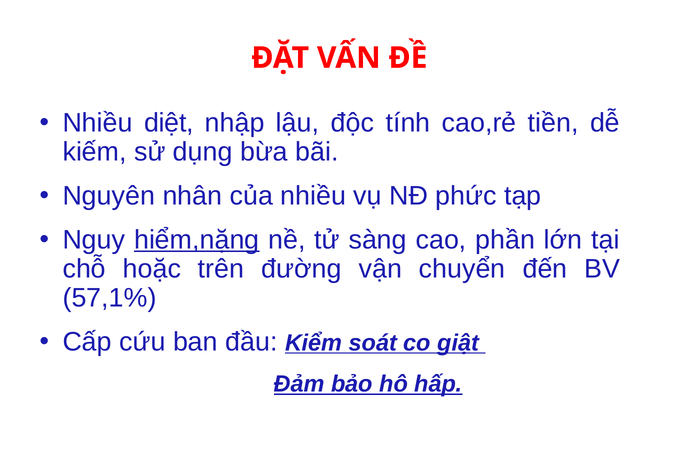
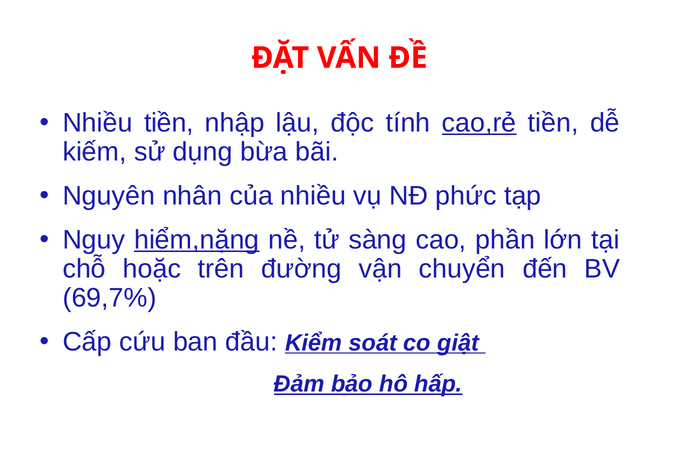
Nhiều diệt: diệt -> tiền
cao,rẻ underline: none -> present
57,1%: 57,1% -> 69,7%
